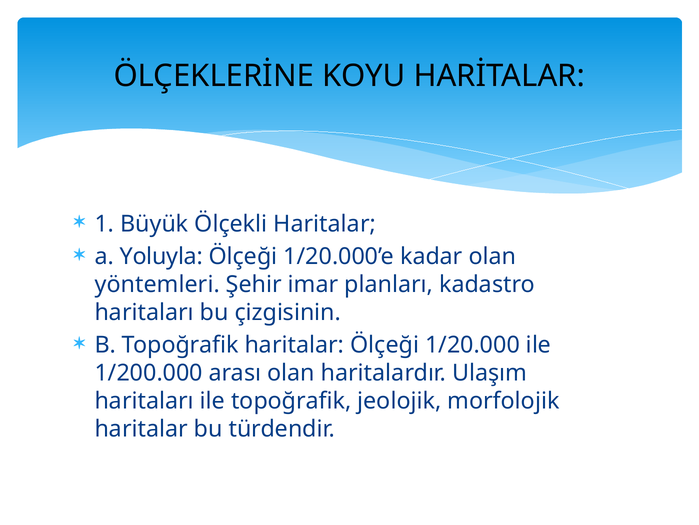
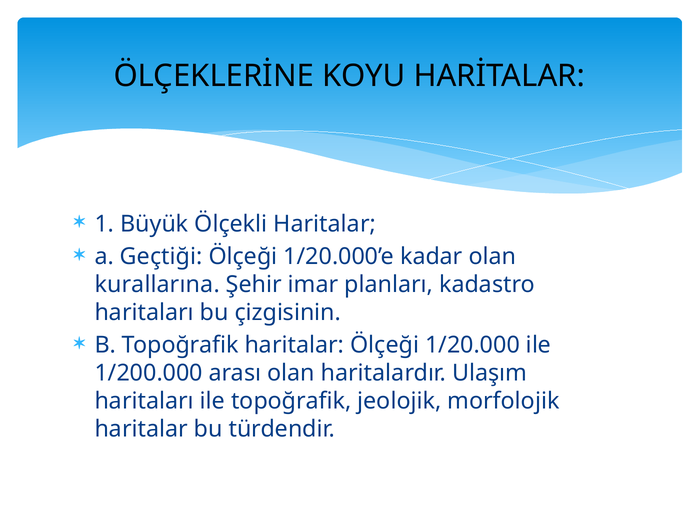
Yoluyla: Yoluyla -> Geçtiği
yöntemleri: yöntemleri -> kurallarına
